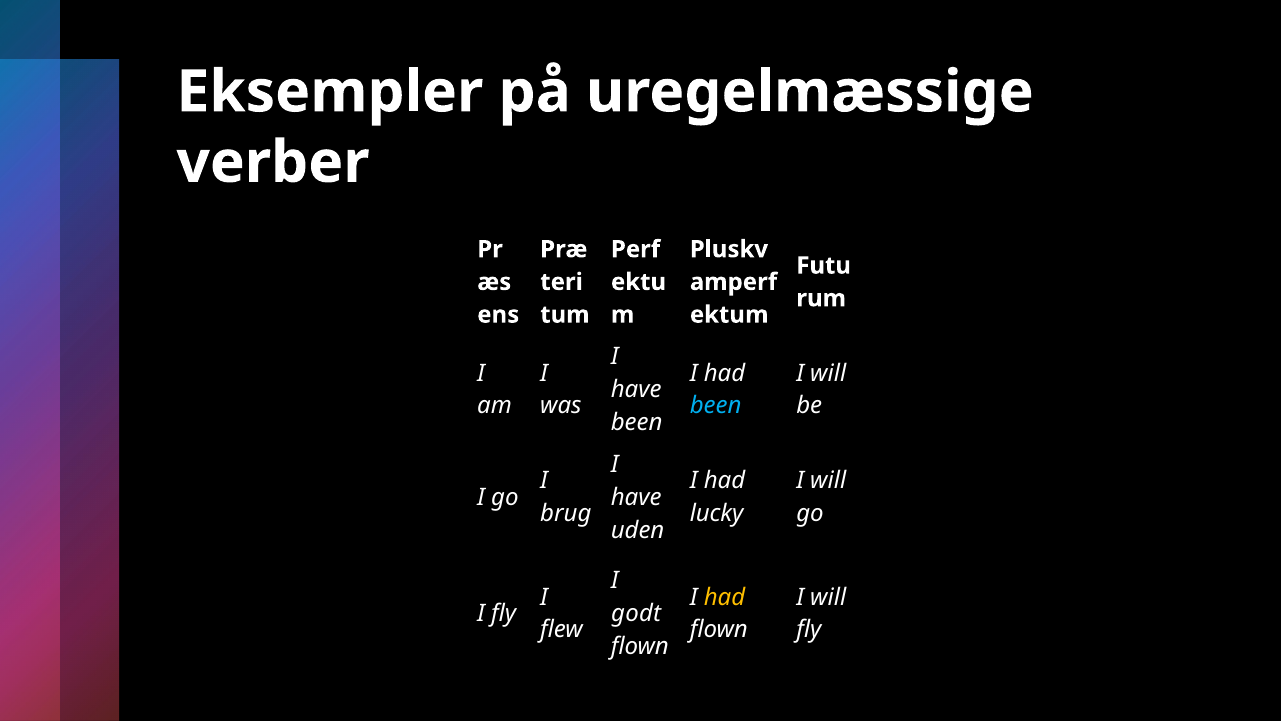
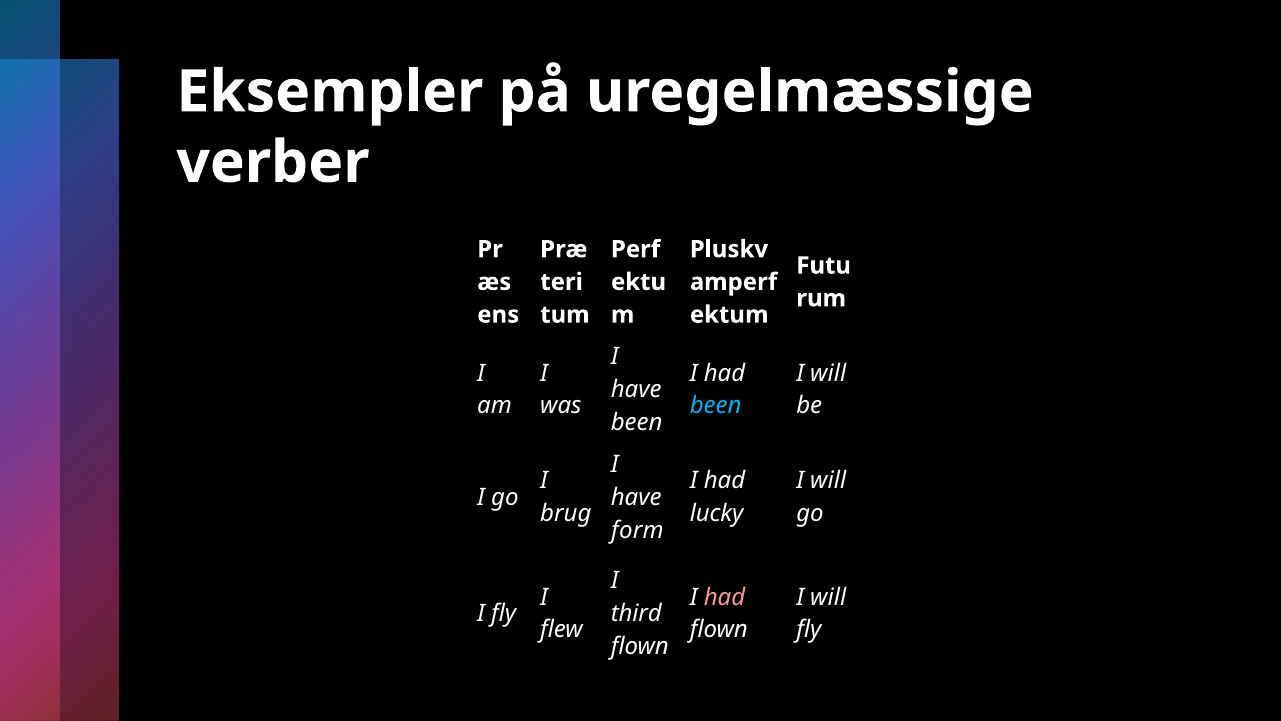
uden: uden -> form
had at (724, 597) colour: yellow -> pink
godt: godt -> third
